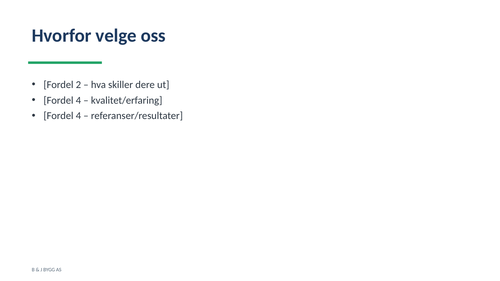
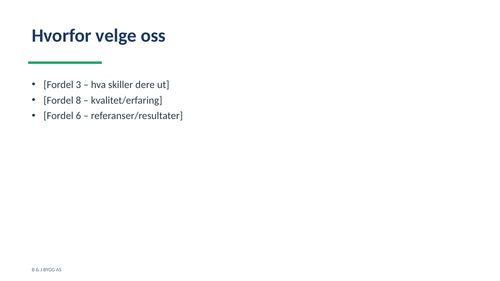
2: 2 -> 3
4 at (78, 100): 4 -> 8
4 at (78, 116): 4 -> 6
